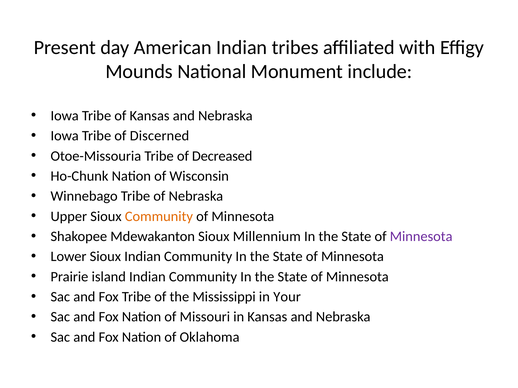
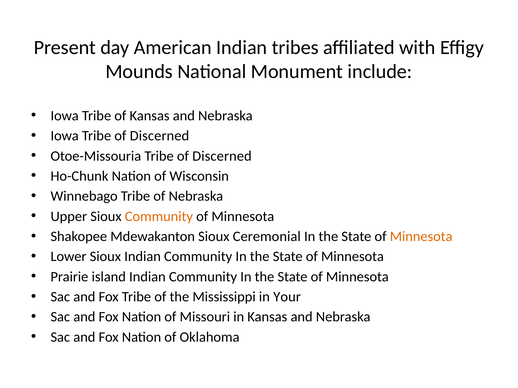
Otoe-Missouria Tribe of Decreased: Decreased -> Discerned
Millennium: Millennium -> Ceremonial
Minnesota at (421, 237) colour: purple -> orange
